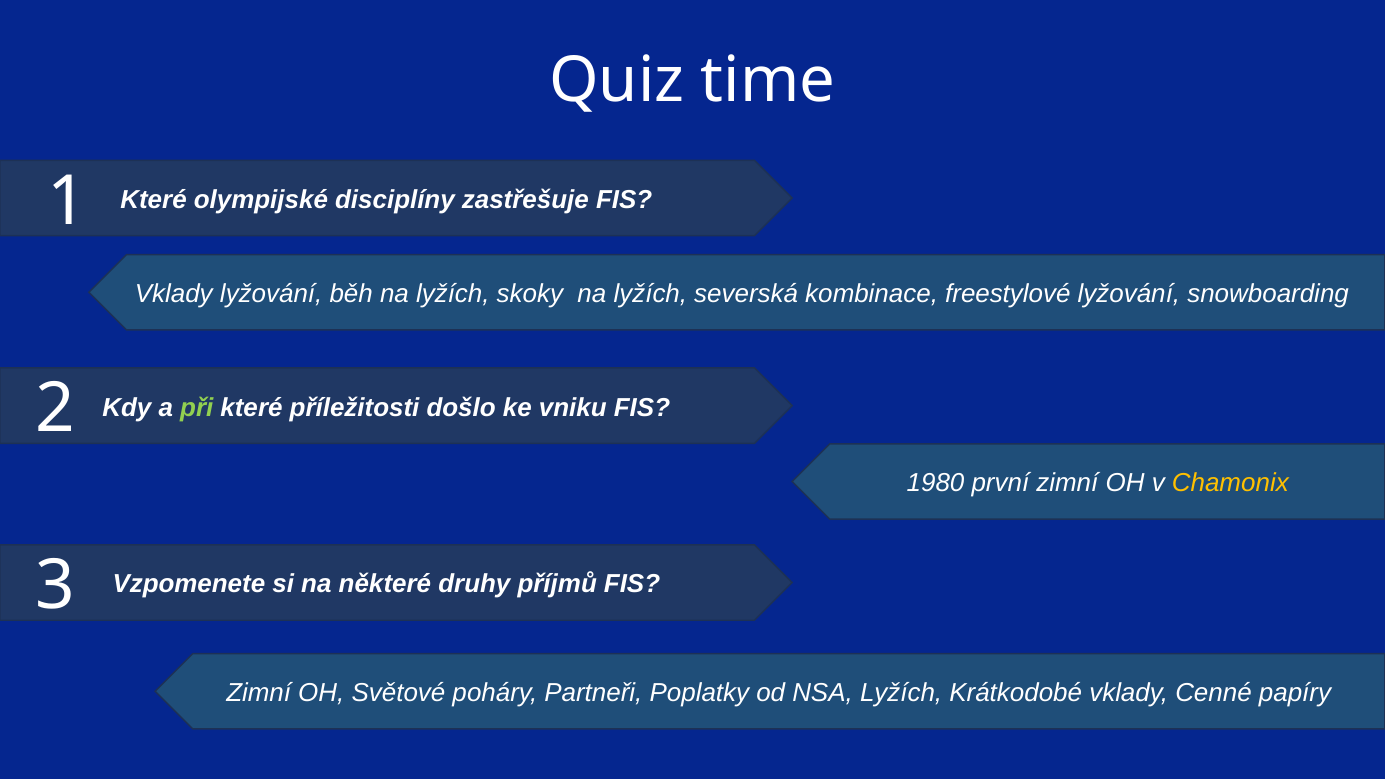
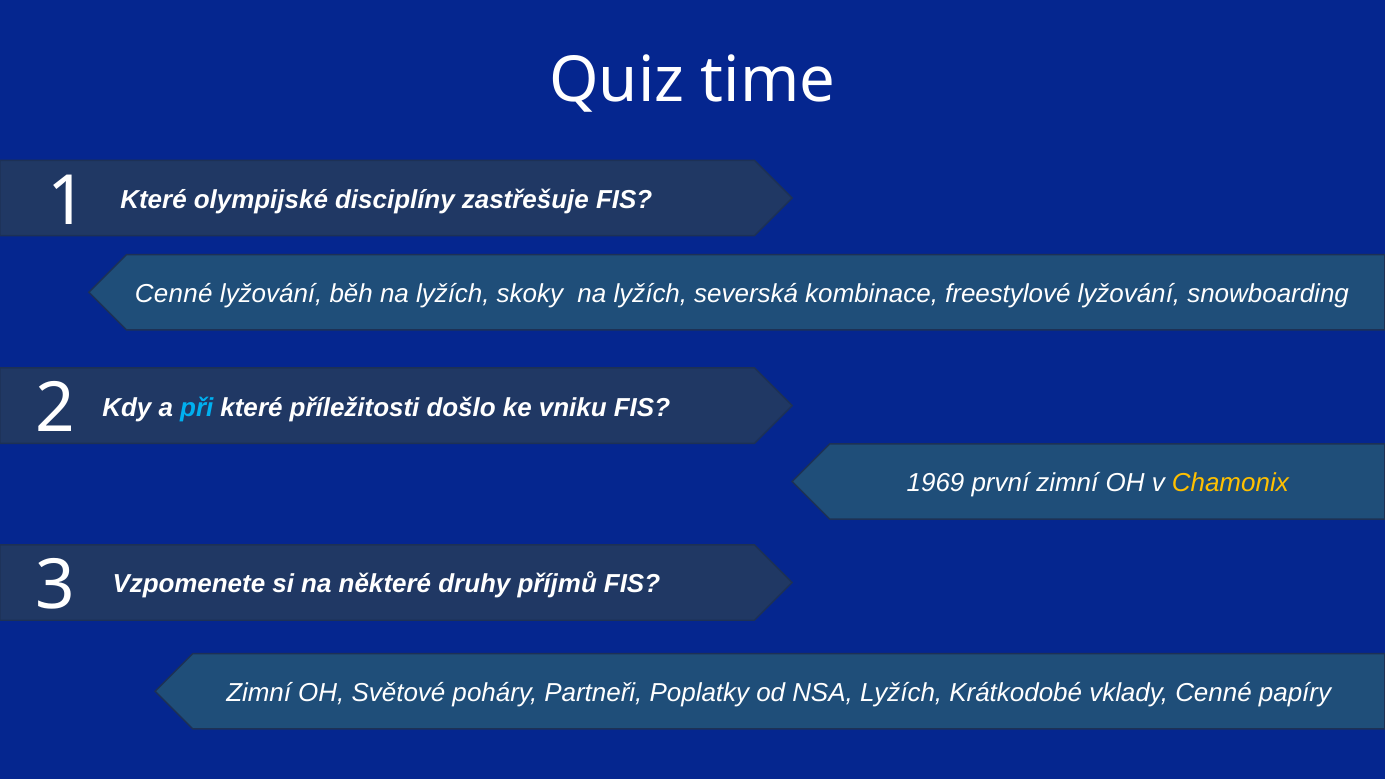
Vklady at (174, 294): Vklady -> Cenné
při colour: light green -> light blue
1980: 1980 -> 1969
